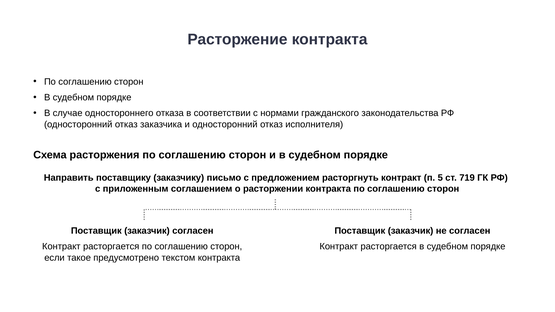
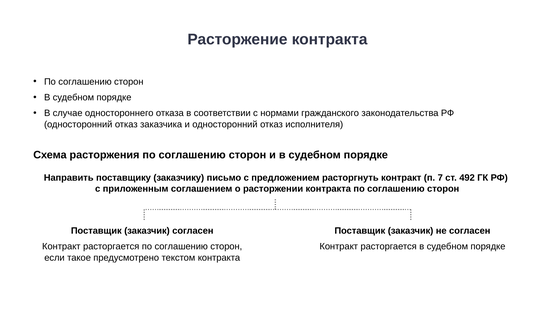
5: 5 -> 7
719: 719 -> 492
